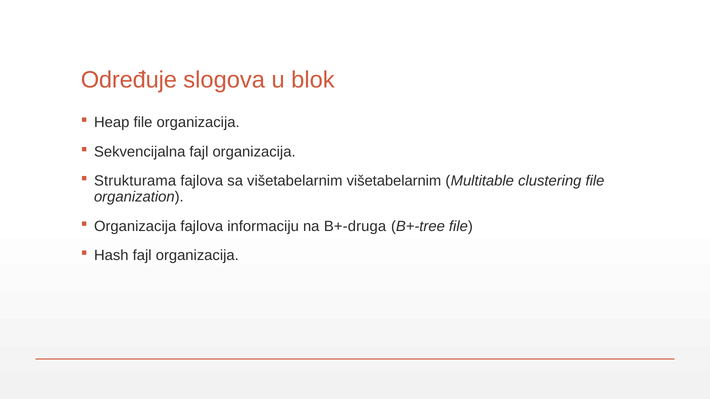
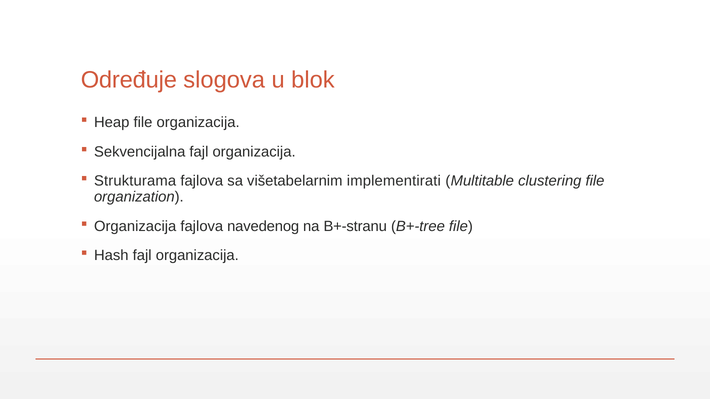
višetabelarnim višetabelarnim: višetabelarnim -> implementirati
informaciju: informaciju -> navedenog
B+-druga: B+-druga -> B+-stranu
